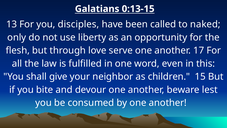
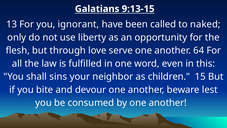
0:13-15: 0:13-15 -> 9:13-15
disciples: disciples -> ignorant
17: 17 -> 64
give: give -> sins
